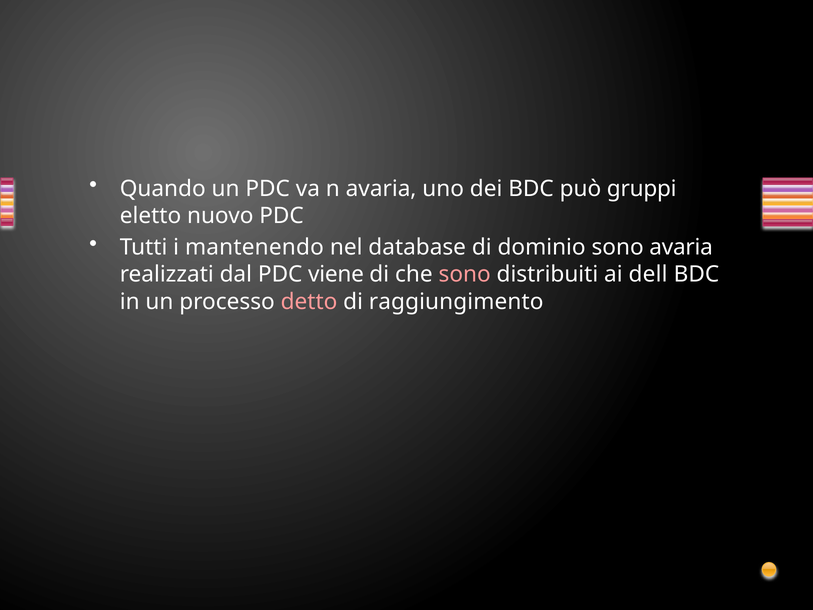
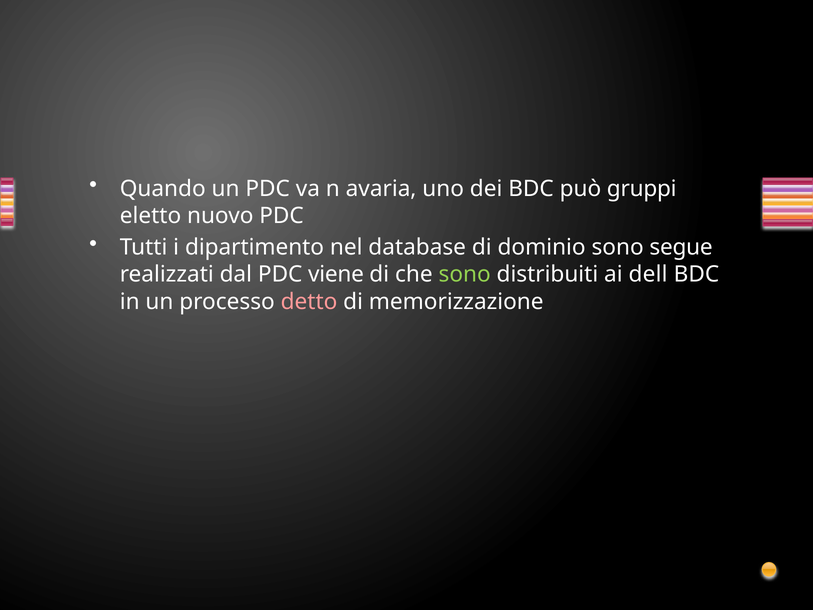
mantenendo: mantenendo -> dipartimento
sono avaria: avaria -> segue
sono at (465, 274) colour: pink -> light green
raggiungimento: raggiungimento -> memorizzazione
